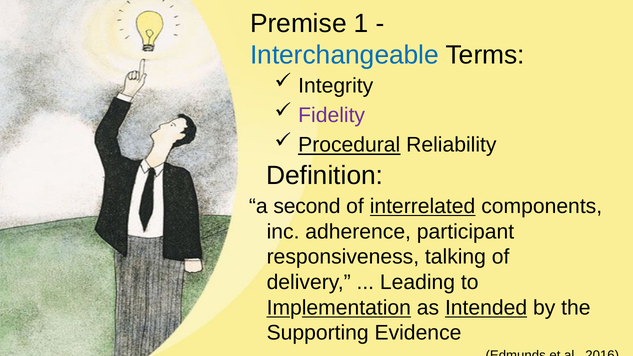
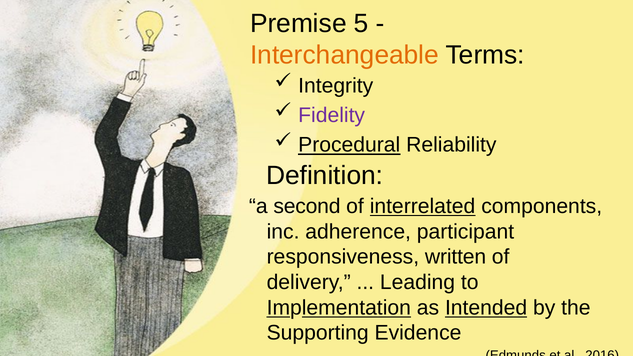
1: 1 -> 5
Interchangeable colour: blue -> orange
talking: talking -> written
